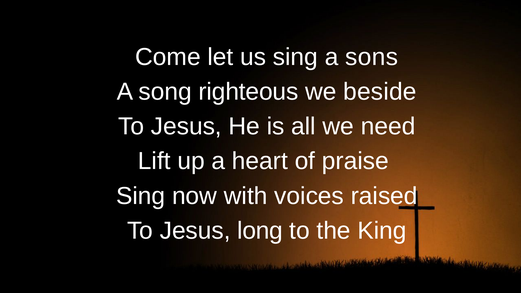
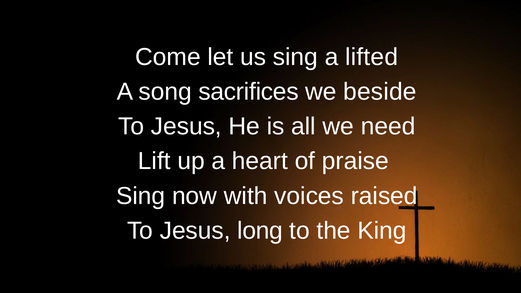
sons: sons -> lifted
righteous: righteous -> sacrifices
